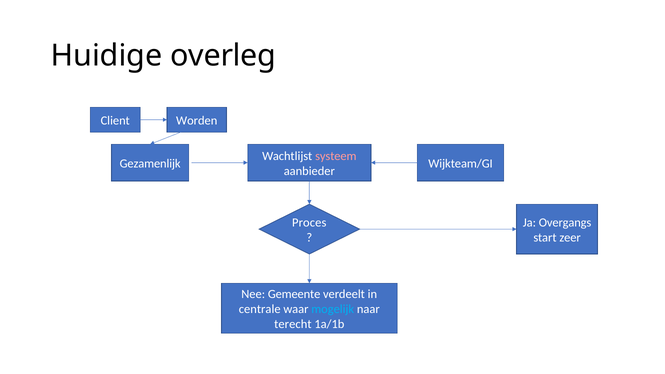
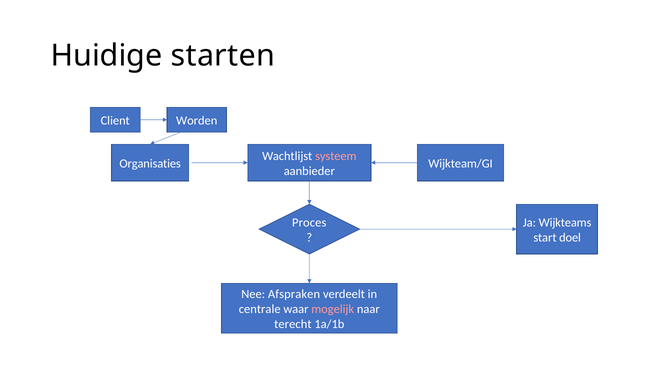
overleg: overleg -> starten
Gezamenlijk: Gezamenlijk -> Organisaties
Overgangs: Overgangs -> Wijkteams
zeer: zeer -> doel
Gemeente: Gemeente -> Afspraken
mogelijk colour: light blue -> pink
